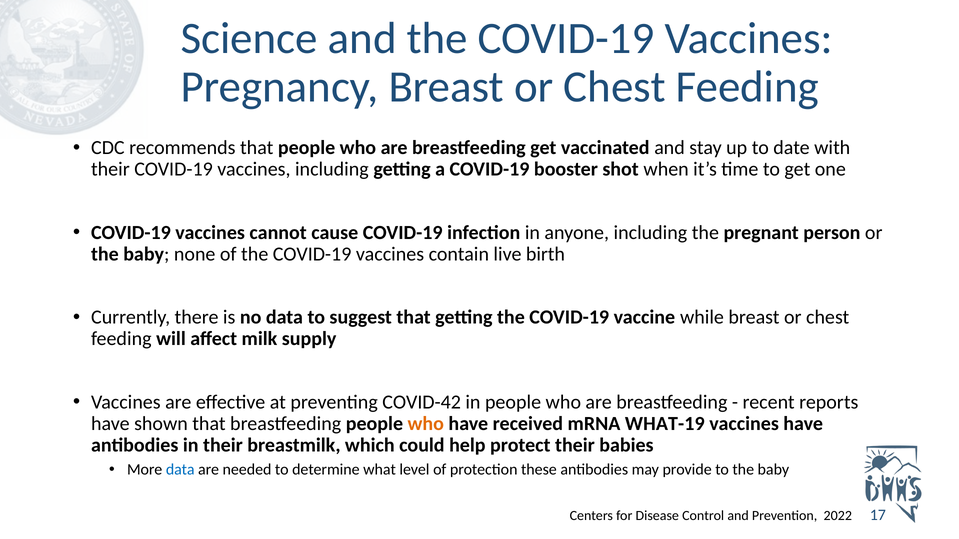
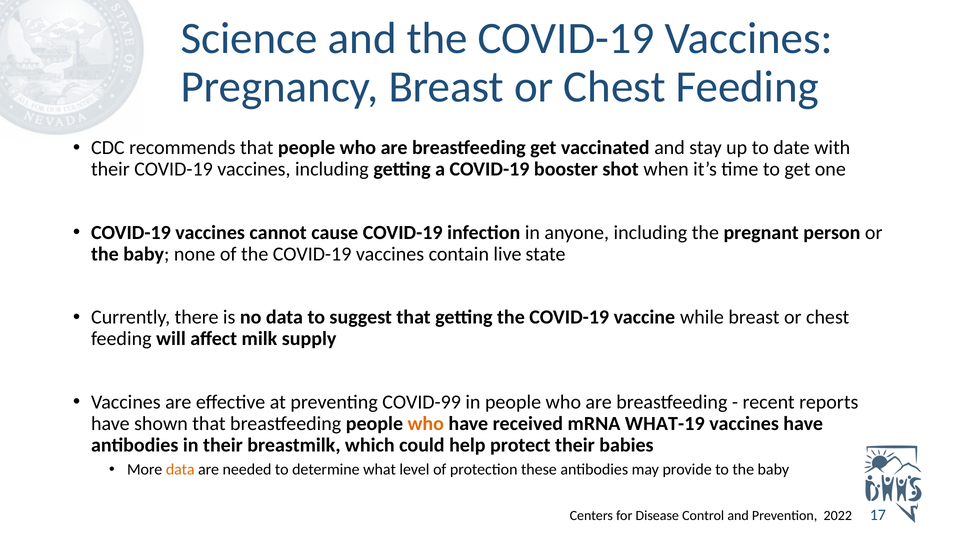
birth: birth -> state
COVID-42: COVID-42 -> COVID-99
data at (180, 470) colour: blue -> orange
